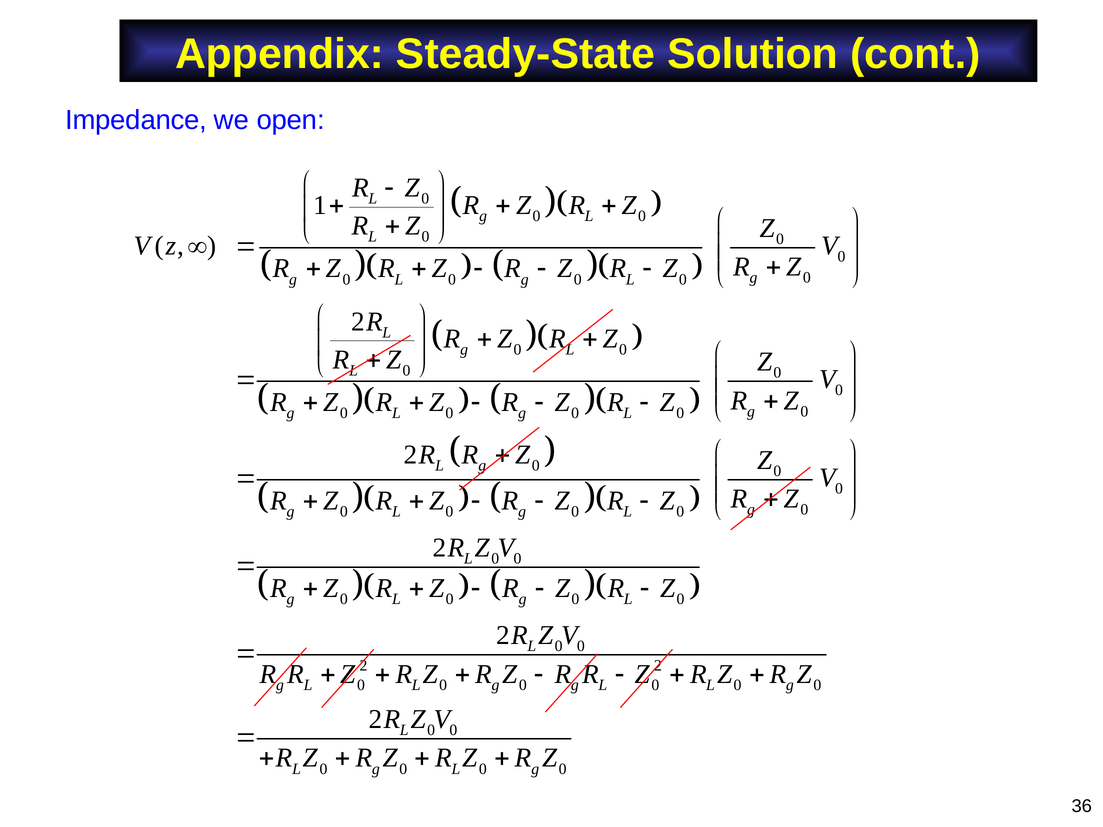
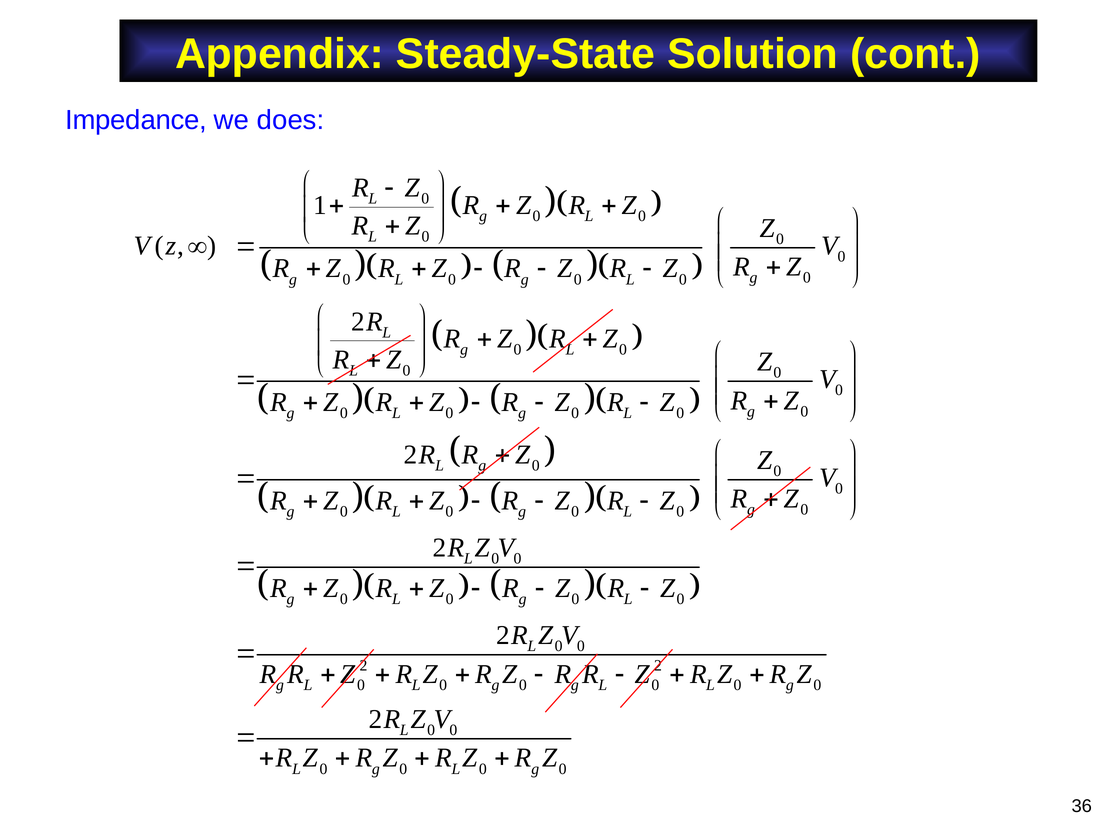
open: open -> does
